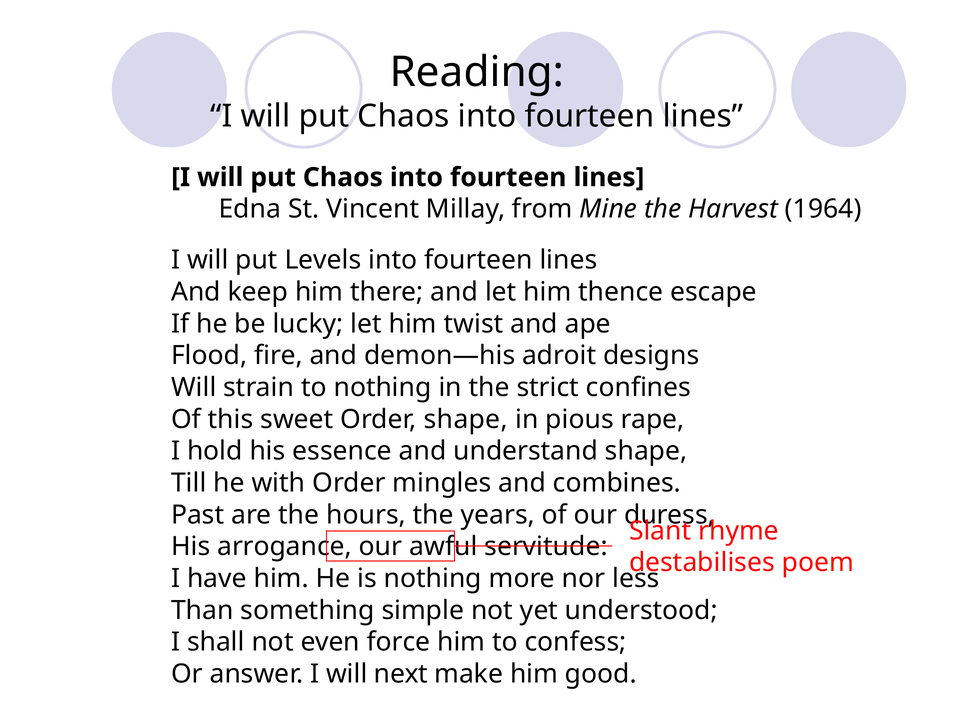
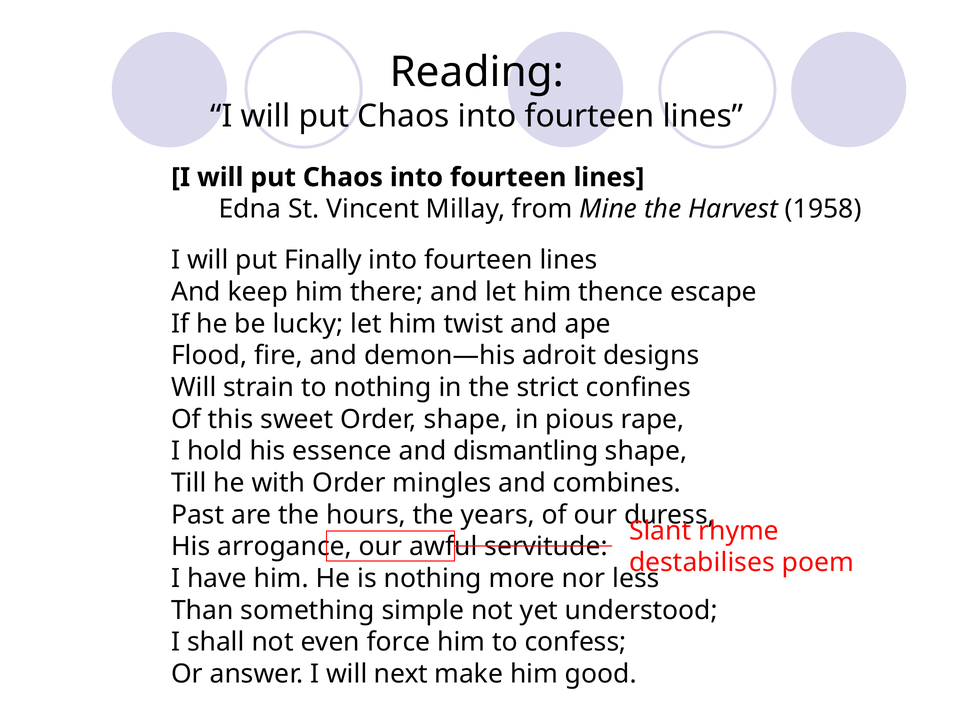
1964: 1964 -> 1958
Levels: Levels -> Finally
understand: understand -> dismantling
